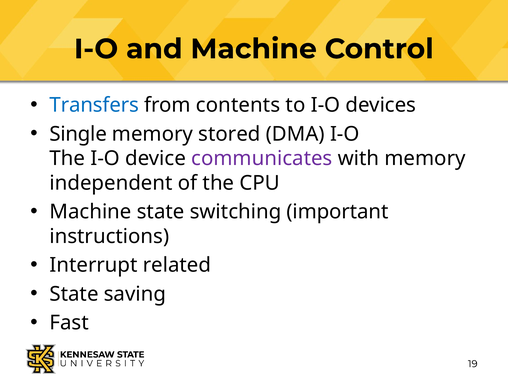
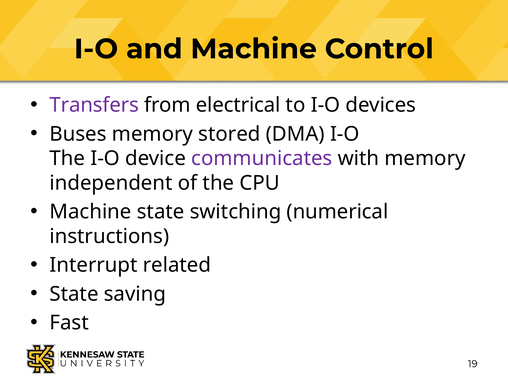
Transfers colour: blue -> purple
contents: contents -> electrical
Single: Single -> Buses
important: important -> numerical
